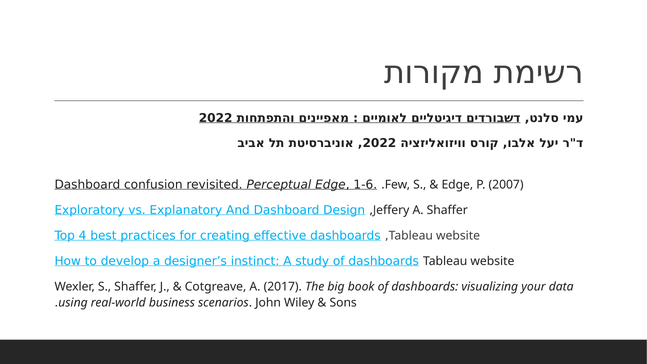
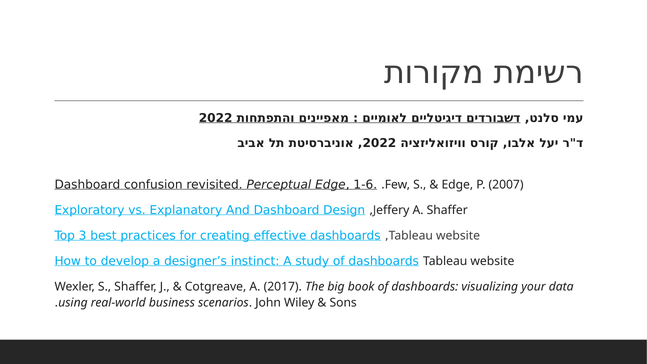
4: 4 -> 3
